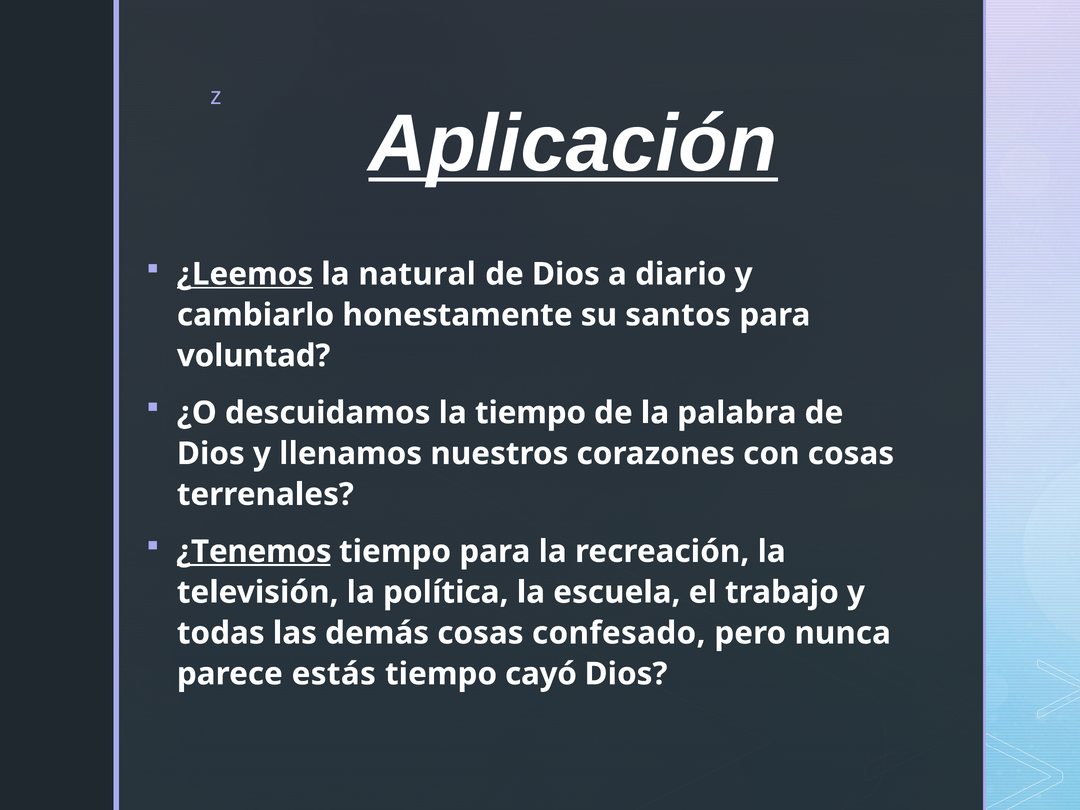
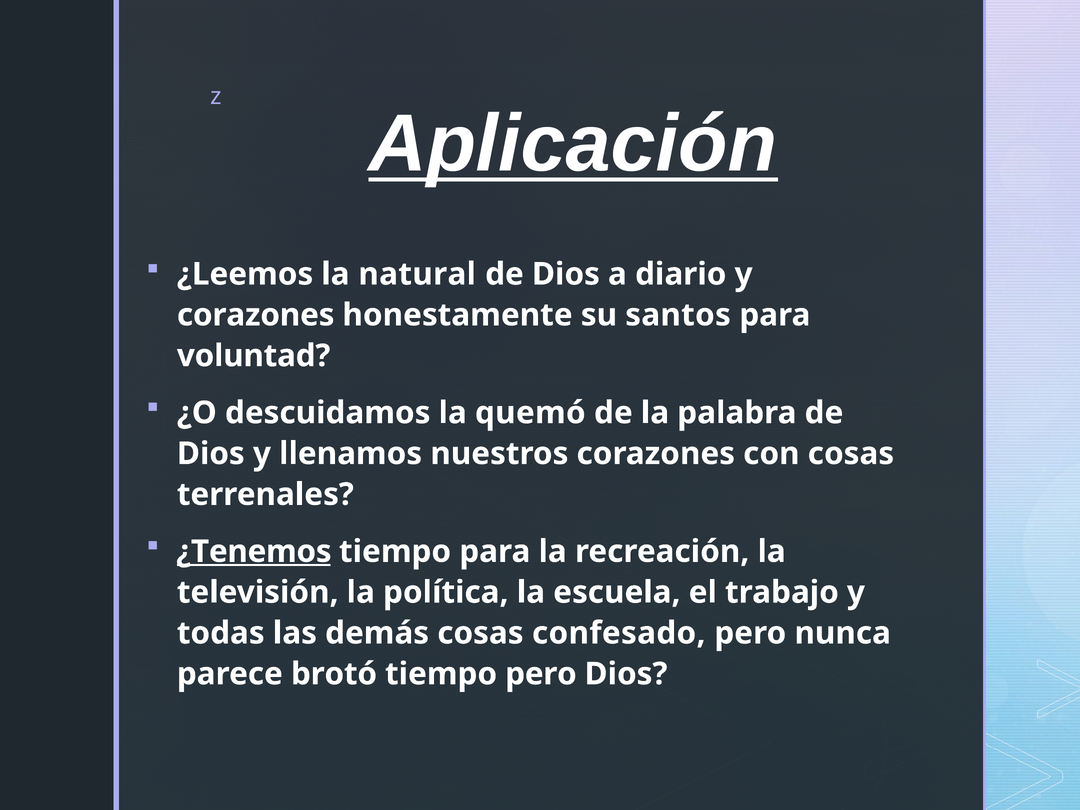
¿Leemos underline: present -> none
cambiarlo at (256, 315): cambiarlo -> corazones
la tiempo: tiempo -> quemó
estás: estás -> brotó
tiempo cayó: cayó -> pero
